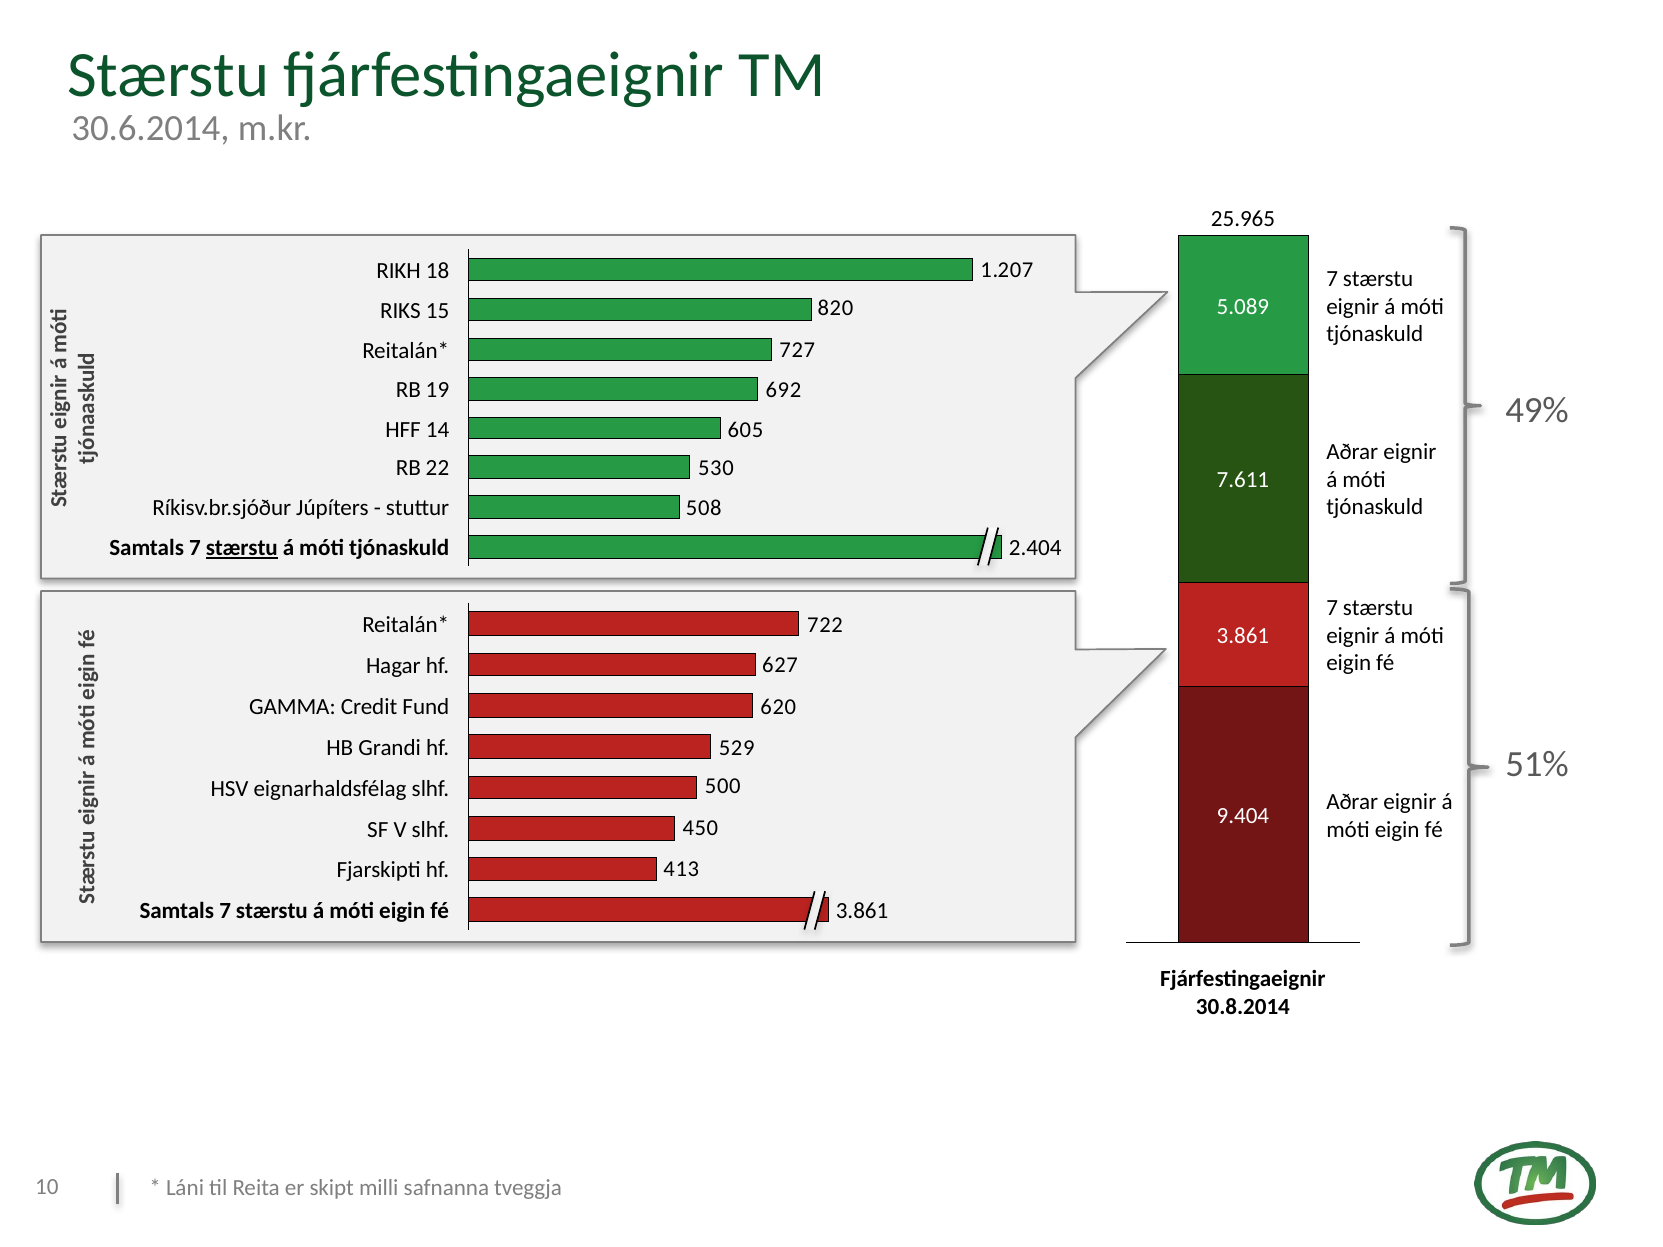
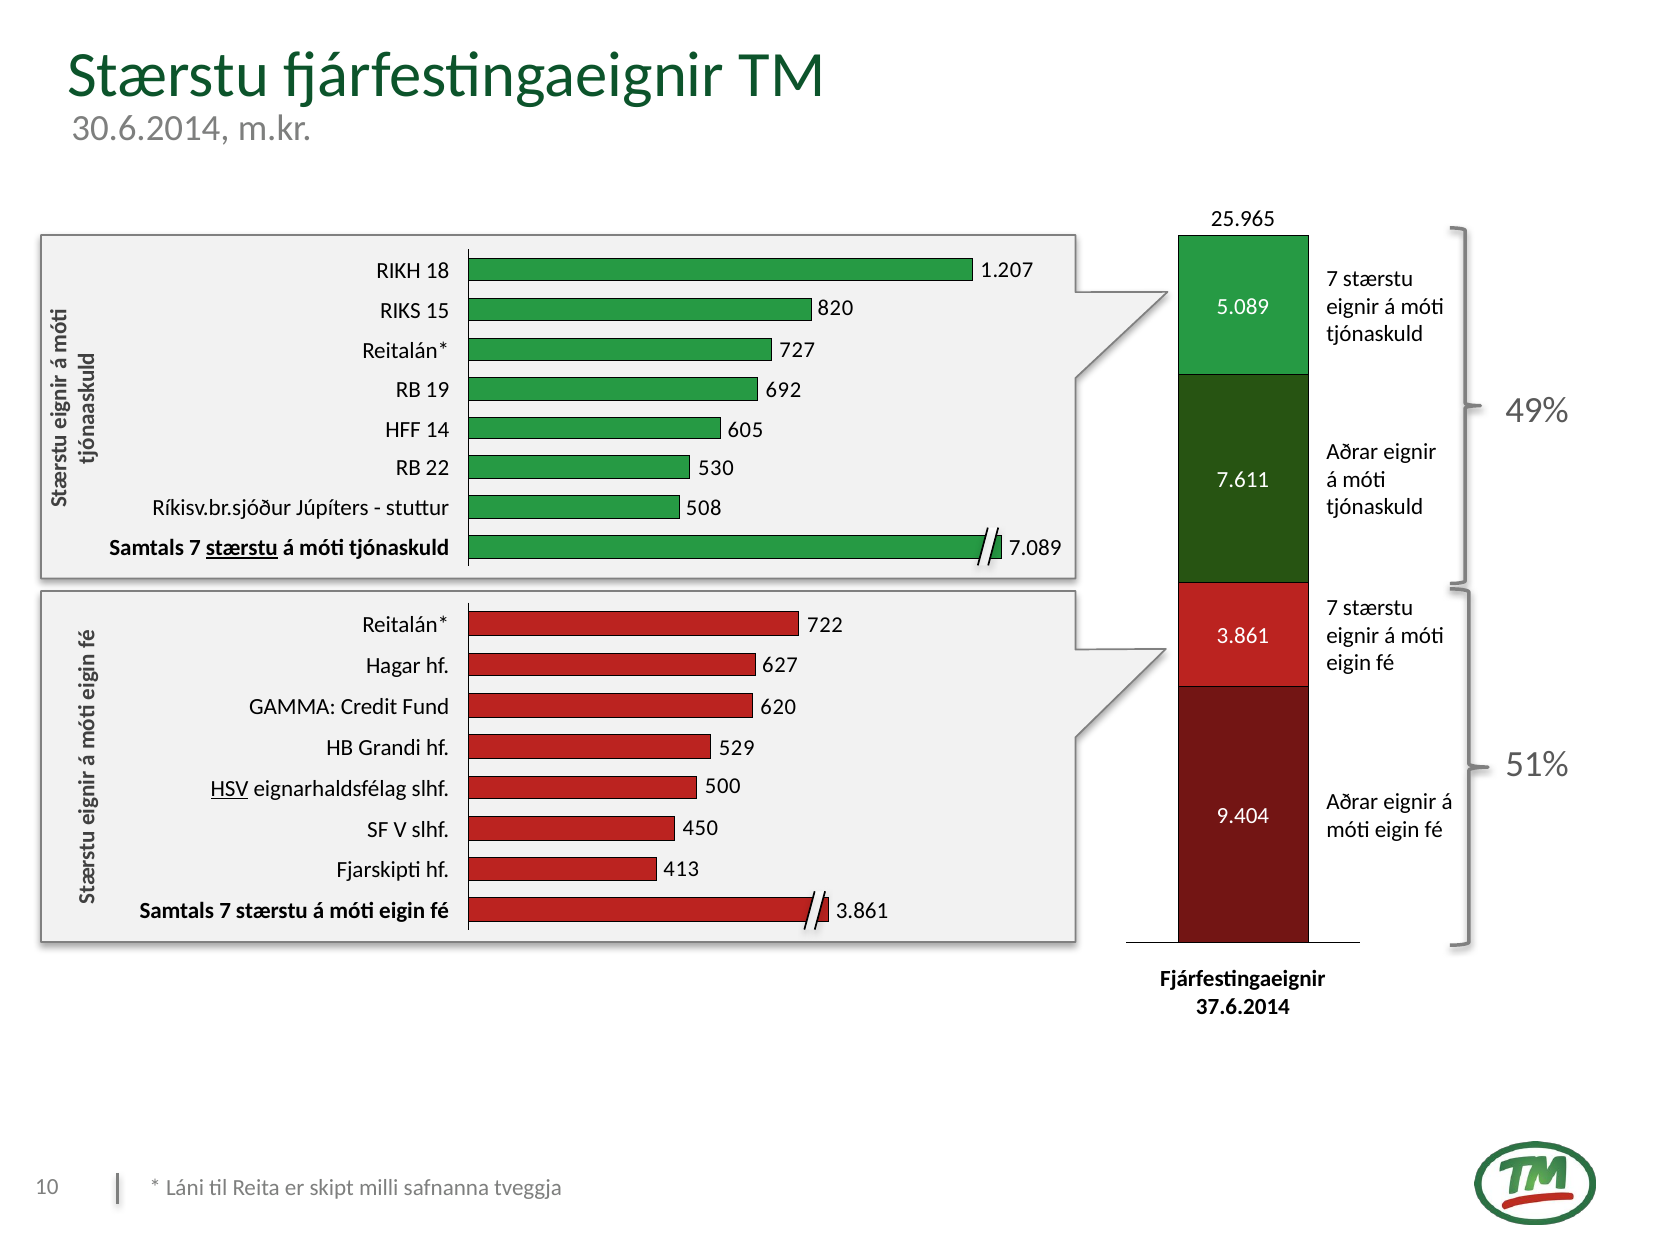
2.404: 2.404 -> 7.089
HSV underline: none -> present
30.8.2014: 30.8.2014 -> 37.6.2014
